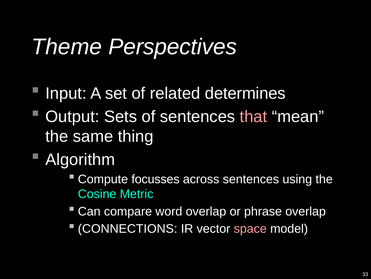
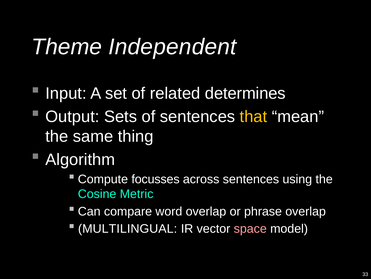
Perspectives: Perspectives -> Independent
that colour: pink -> yellow
CONNECTIONS: CONNECTIONS -> MULTILINGUAL
